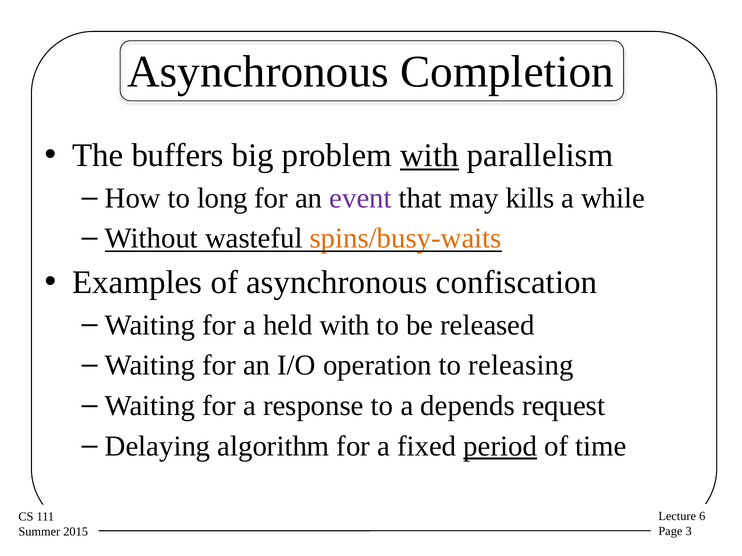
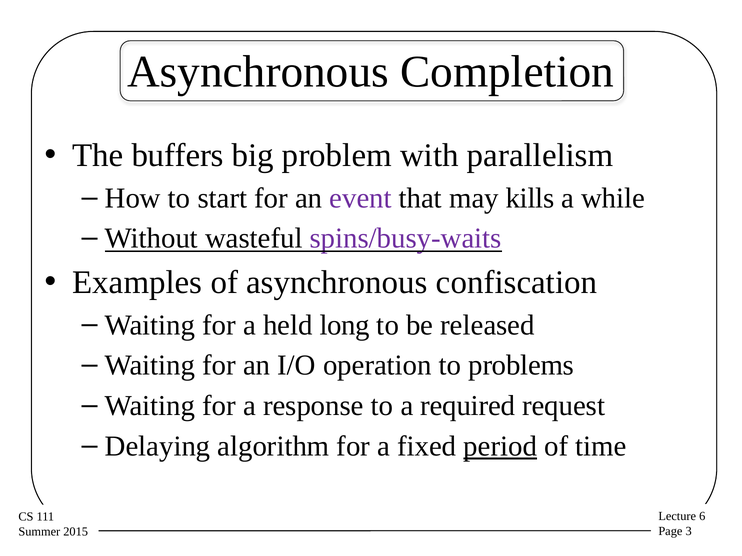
with at (429, 156) underline: present -> none
long: long -> start
spins/busy-waits colour: orange -> purple
held with: with -> long
releasing: releasing -> problems
depends: depends -> required
